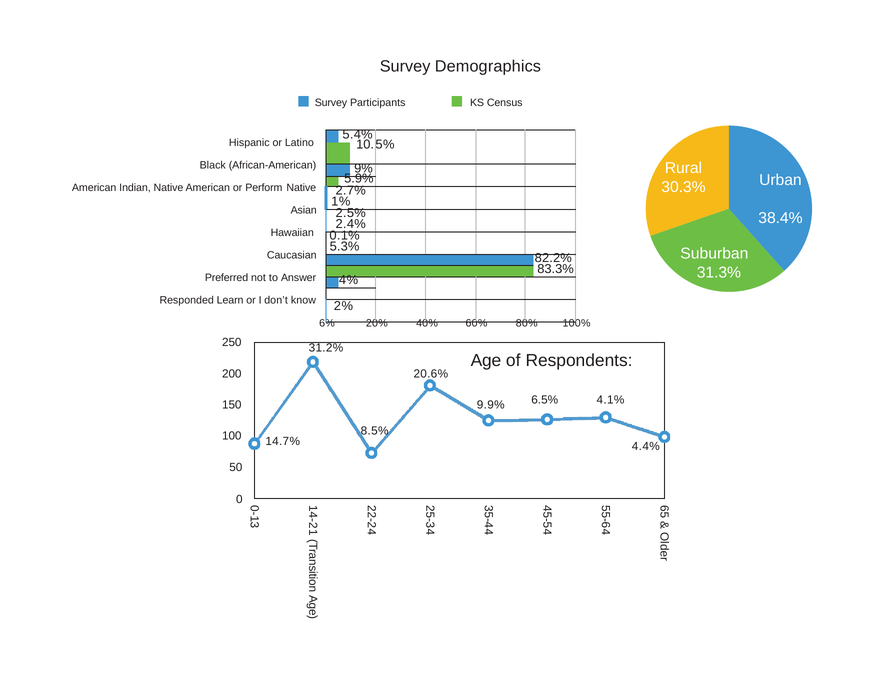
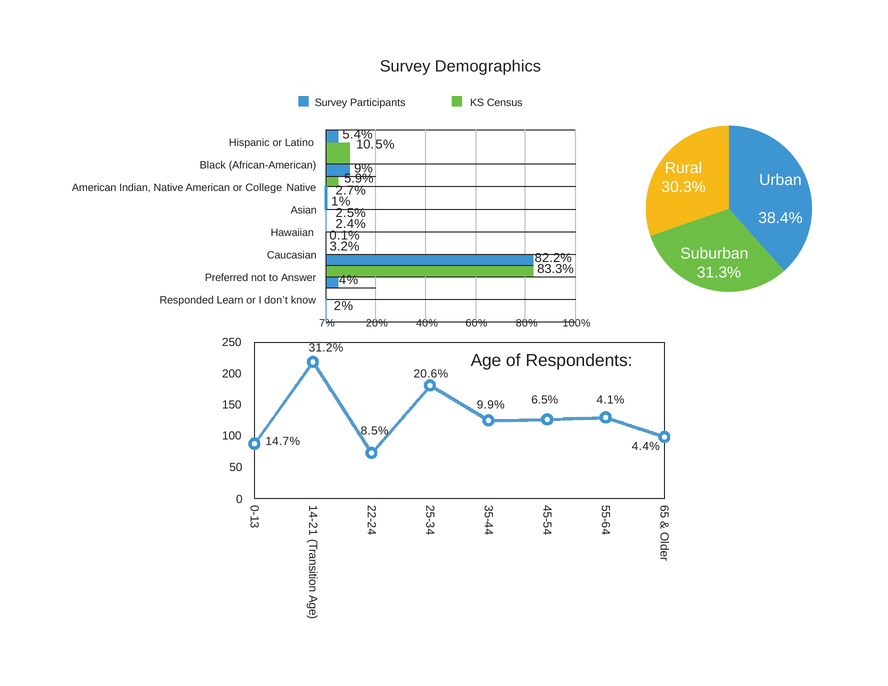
Perform: Perform -> College
5.3%: 5.3% -> 3.2%
6%: 6% -> 7%
